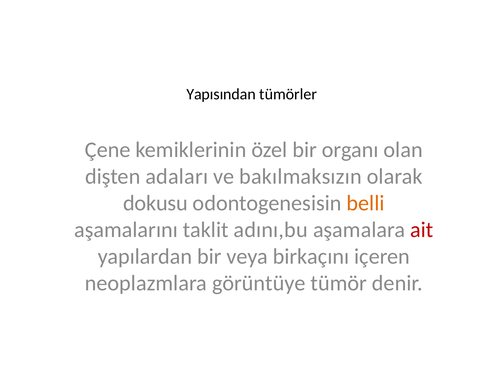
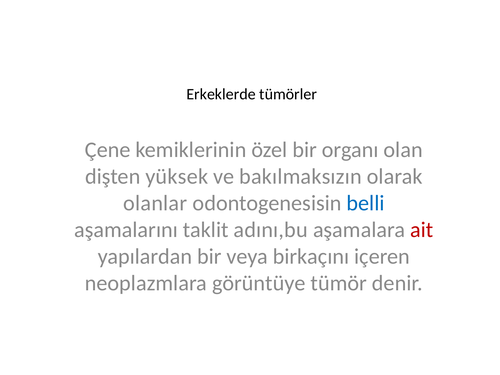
Yapısından: Yapısından -> Erkeklerde
adaları: adaları -> yüksek
dokusu: dokusu -> olanlar
belli colour: orange -> blue
